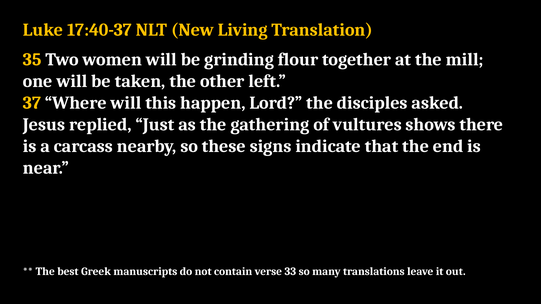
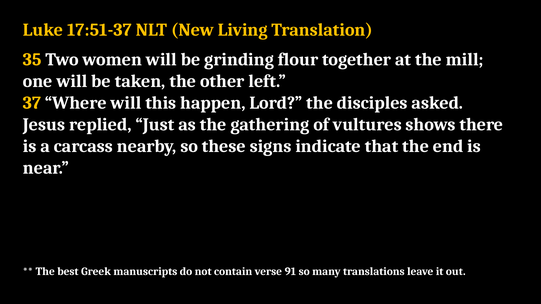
17:40-37: 17:40-37 -> 17:51-37
33: 33 -> 91
